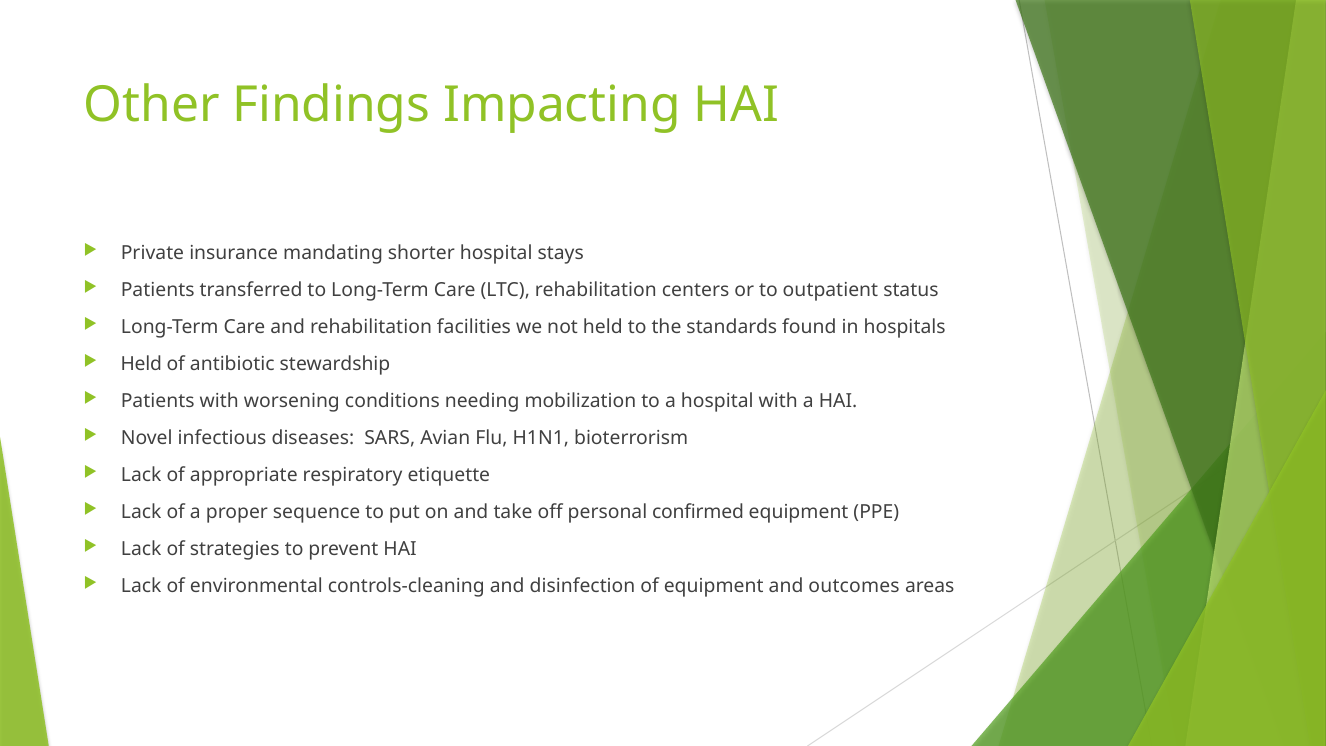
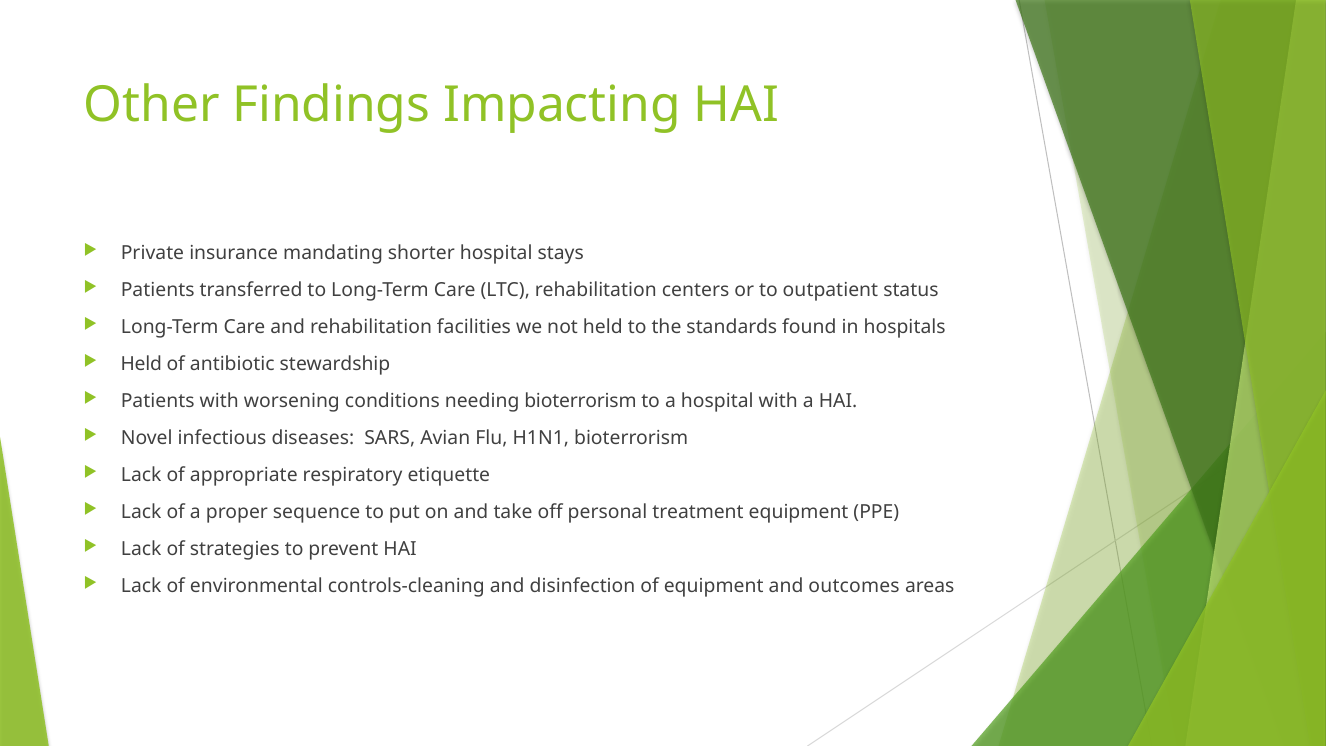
needing mobilization: mobilization -> bioterrorism
confirmed: confirmed -> treatment
